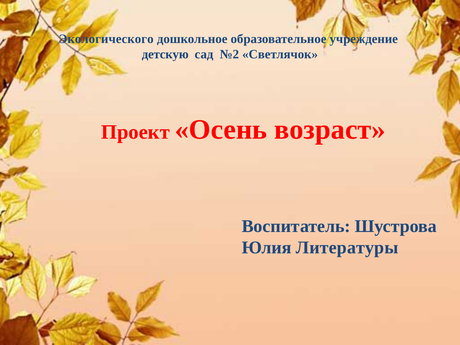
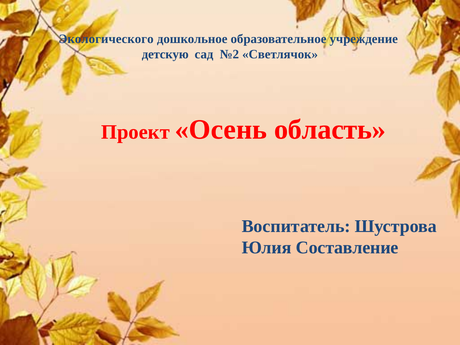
возраст: возраст -> область
Литературы: Литературы -> Составление
